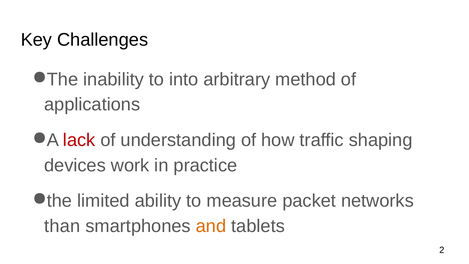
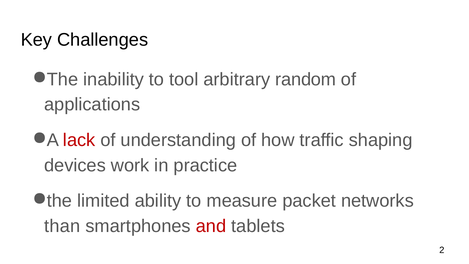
into: into -> tool
method: method -> random
and colour: orange -> red
